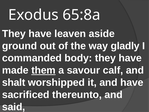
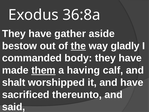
65:8a: 65:8a -> 36:8a
leaven: leaven -> gather
ground: ground -> bestow
the underline: none -> present
savour: savour -> having
